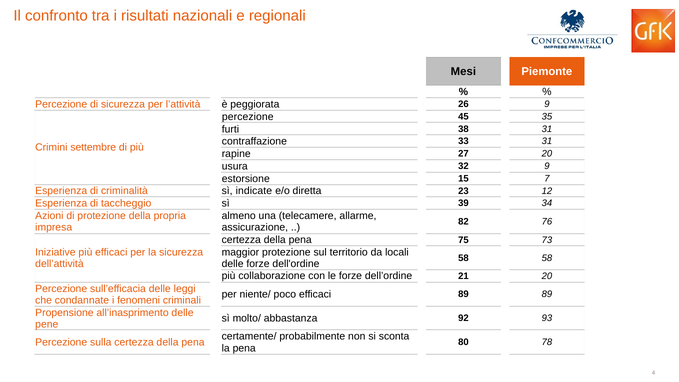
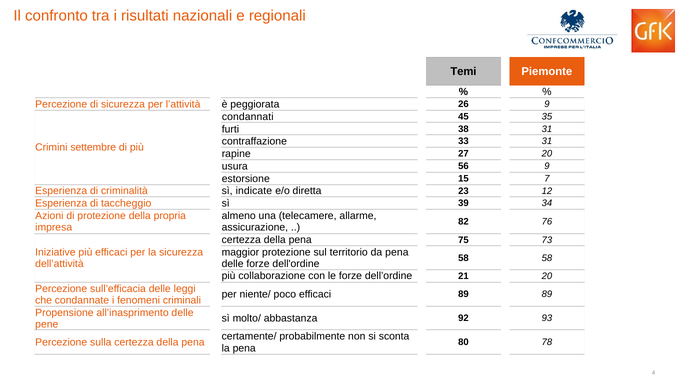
Mesi: Mesi -> Temi
percezione at (248, 117): percezione -> condannati
32: 32 -> 56
da locali: locali -> pena
